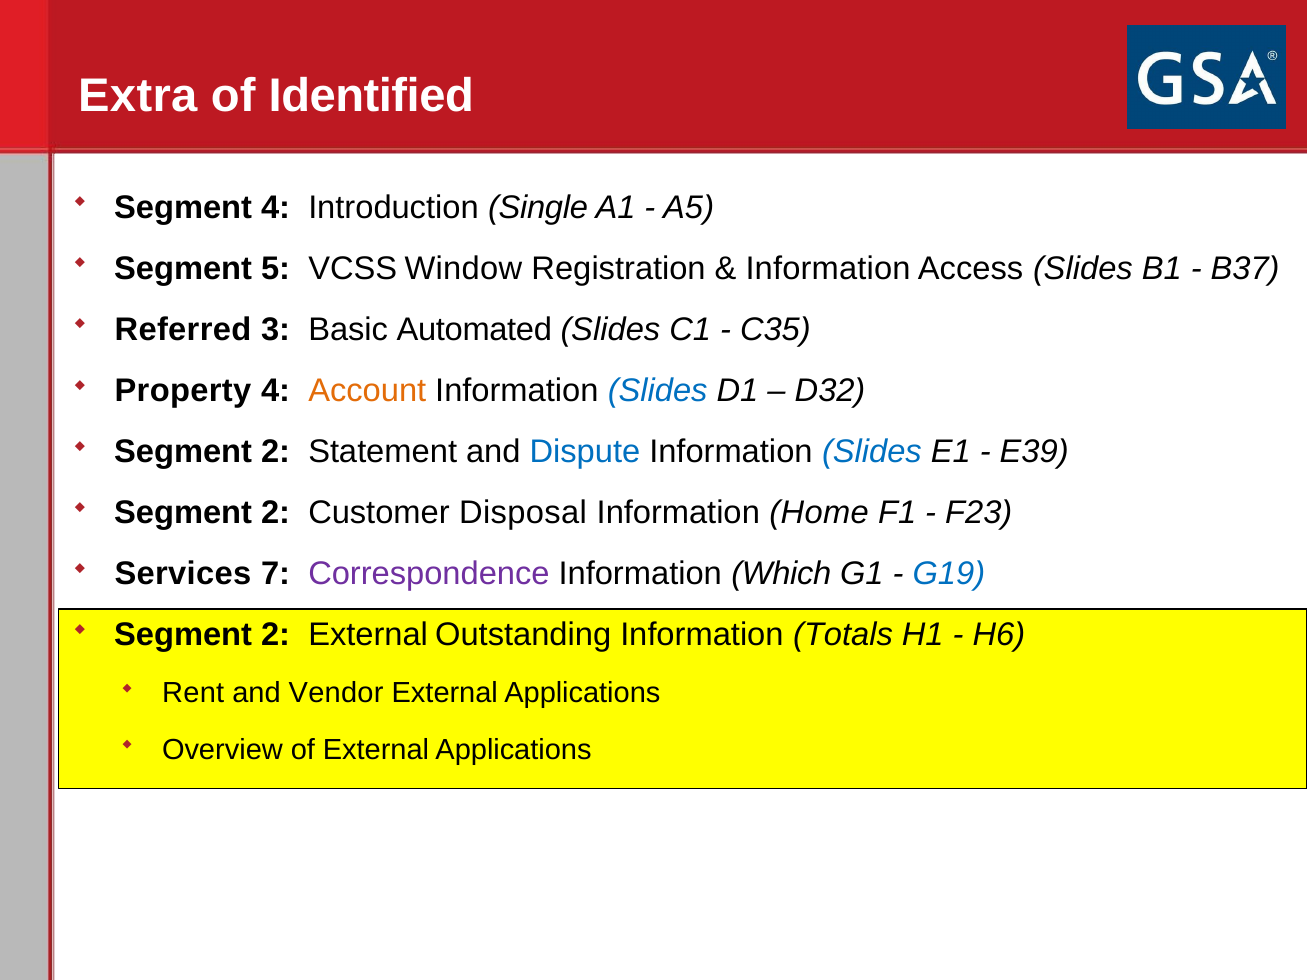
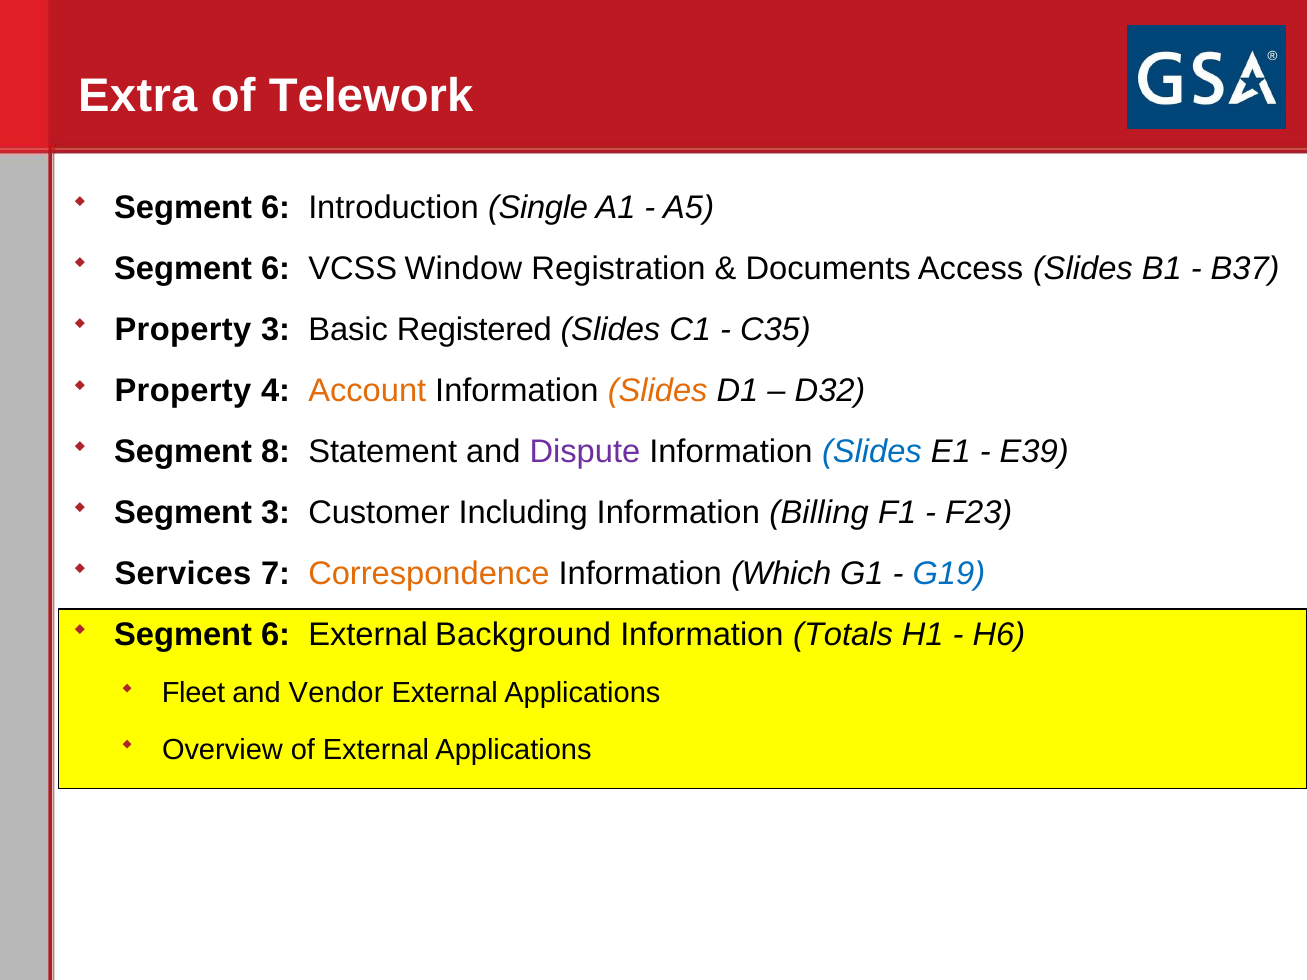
Identified: Identified -> Telework
4 at (276, 208): 4 -> 6
5 at (276, 269): 5 -> 6
Information at (828, 269): Information -> Documents
Referred at (183, 330): Referred -> Property
Automated: Automated -> Registered
Slides at (658, 391) colour: blue -> orange
2 at (276, 452): 2 -> 8
Dispute colour: blue -> purple
2 at (276, 513): 2 -> 3
Disposal: Disposal -> Including
Home: Home -> Billing
Correspondence colour: purple -> orange
2 at (276, 635): 2 -> 6
Outstanding: Outstanding -> Background
Rent: Rent -> Fleet
